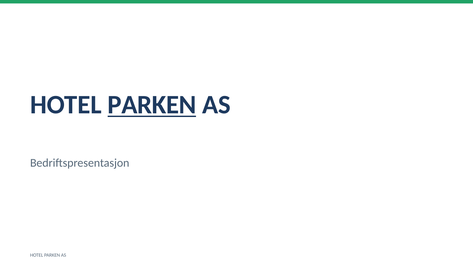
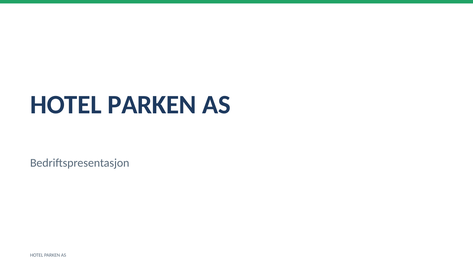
PARKEN at (152, 105) underline: present -> none
